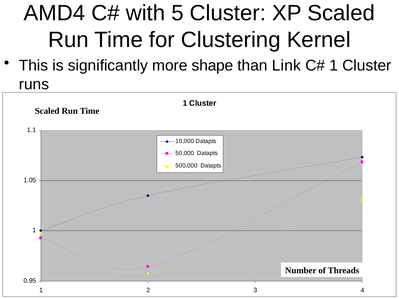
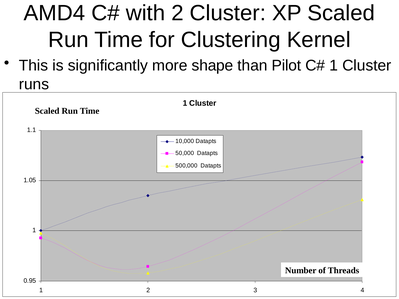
with 5: 5 -> 2
Link: Link -> Pilot
